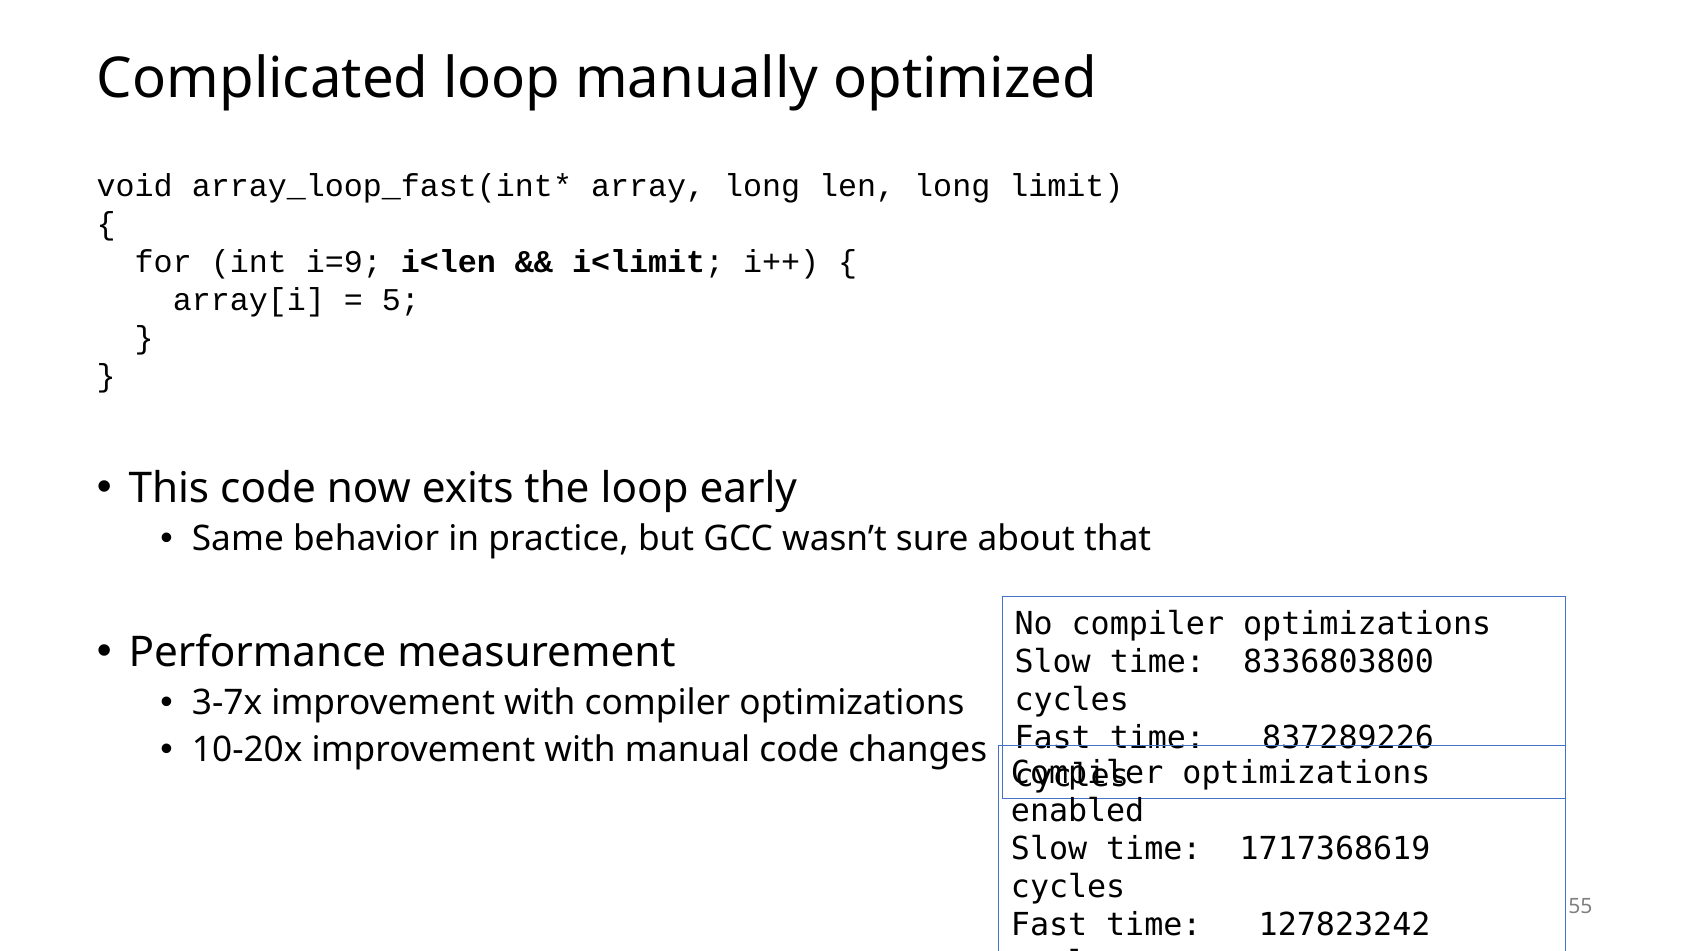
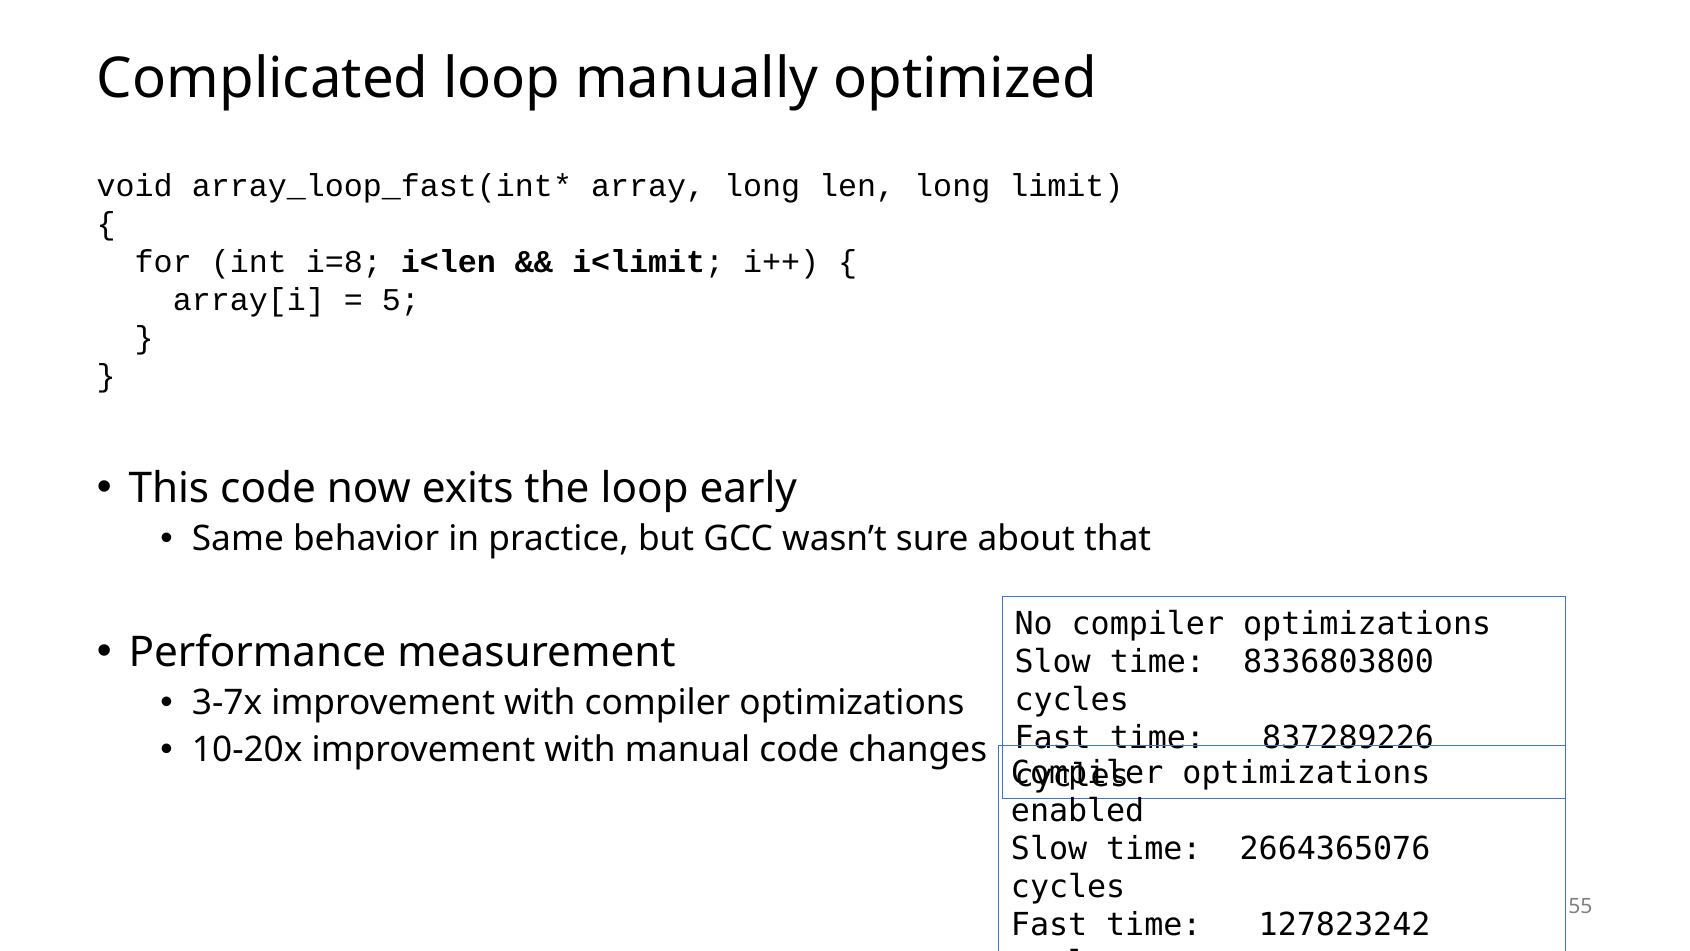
i=9: i=9 -> i=8
1717368619: 1717368619 -> 2664365076
